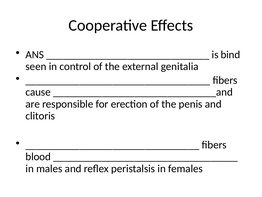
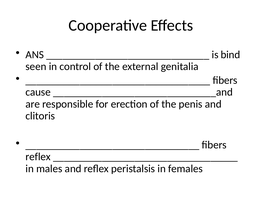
blood at (38, 156): blood -> reflex
